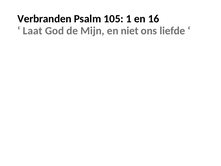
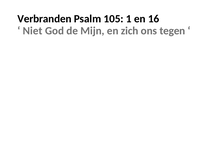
Laat: Laat -> Niet
niet: niet -> zich
liefde: liefde -> tegen
